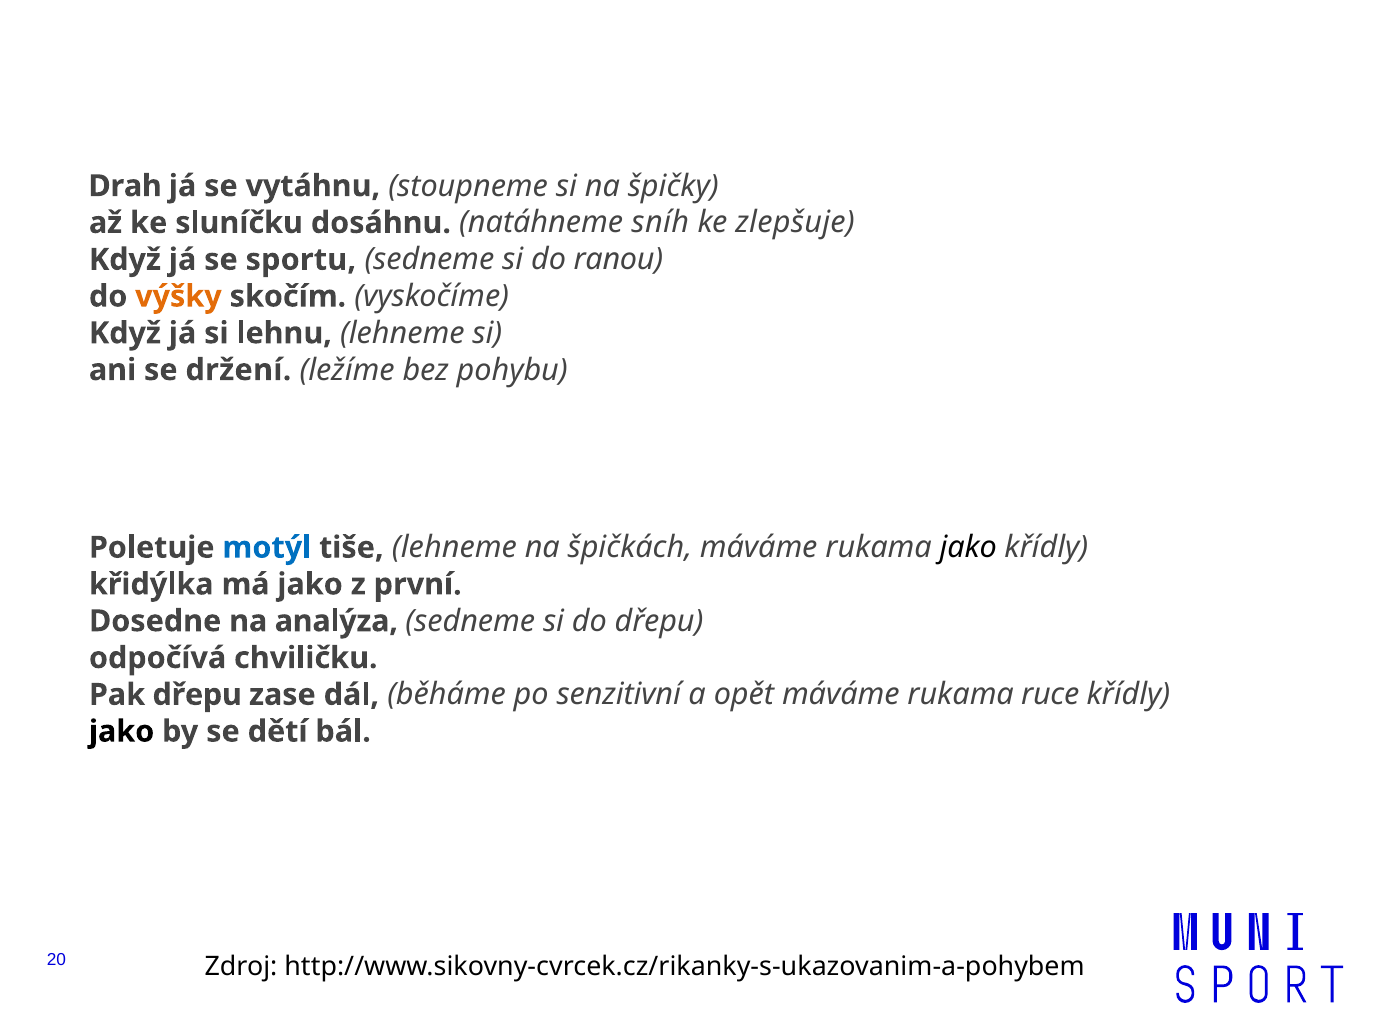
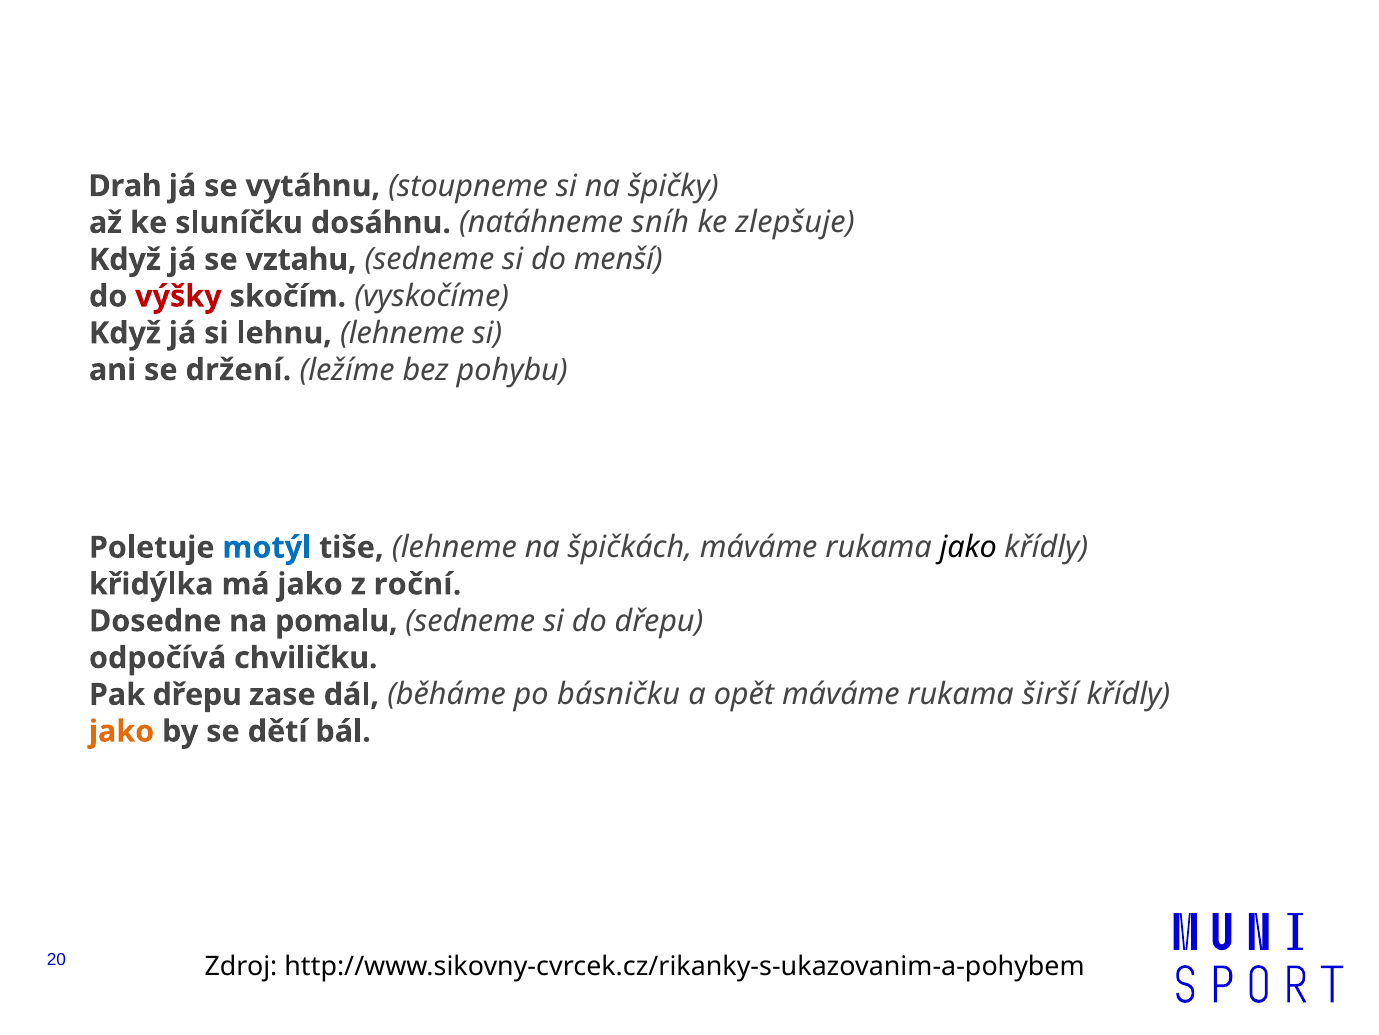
sportu: sportu -> vztahu
ranou: ranou -> menší
výšky colour: orange -> red
první: první -> roční
analýza: analýza -> pomalu
senzitivní: senzitivní -> básničku
ruce: ruce -> širší
jako at (122, 731) colour: black -> orange
